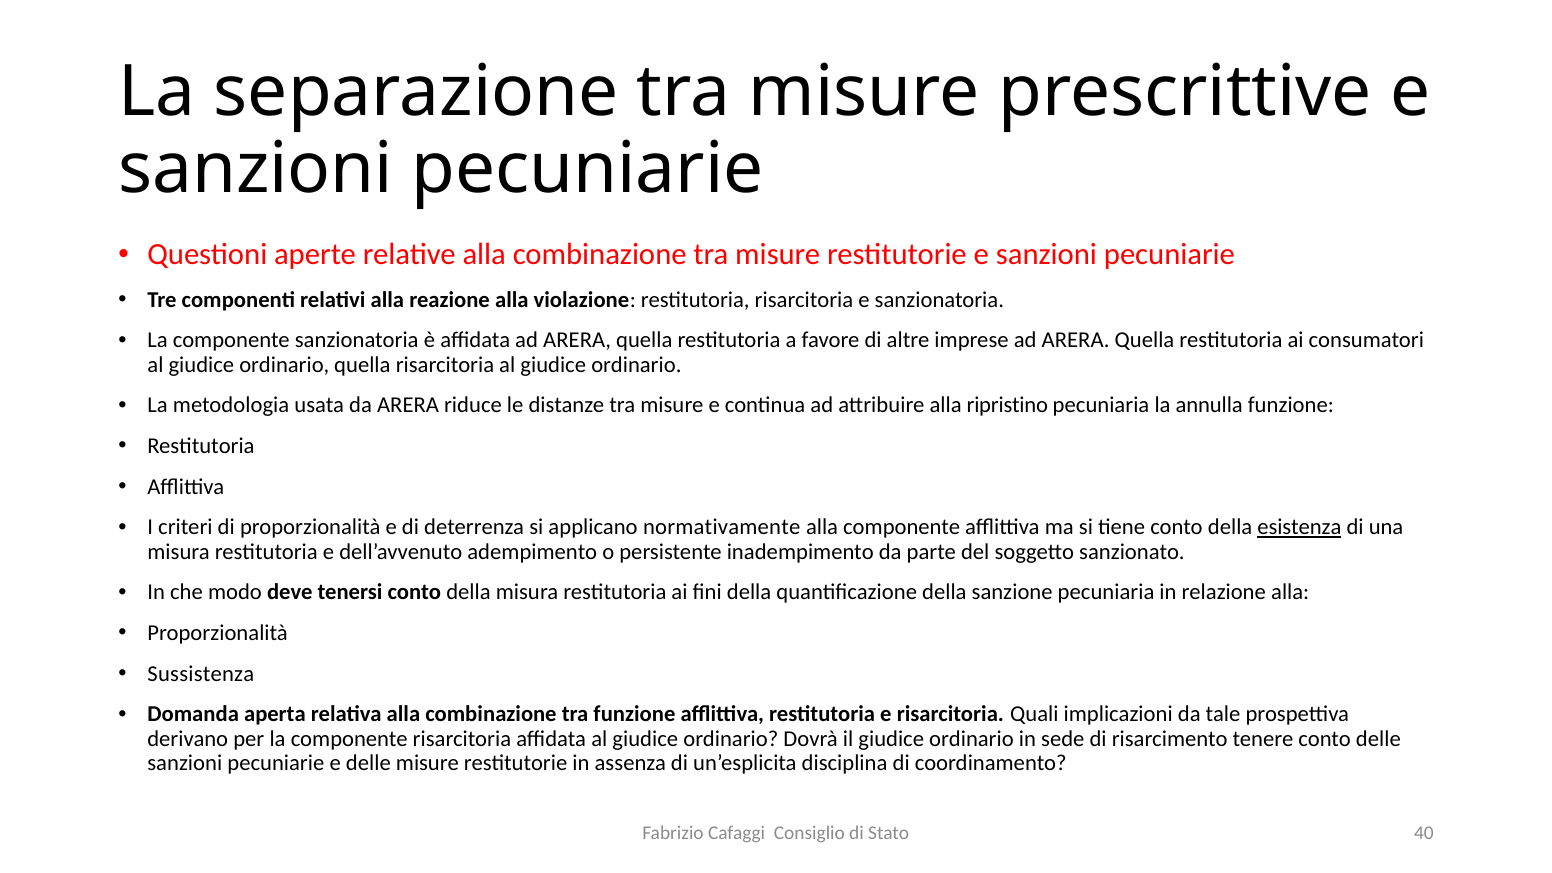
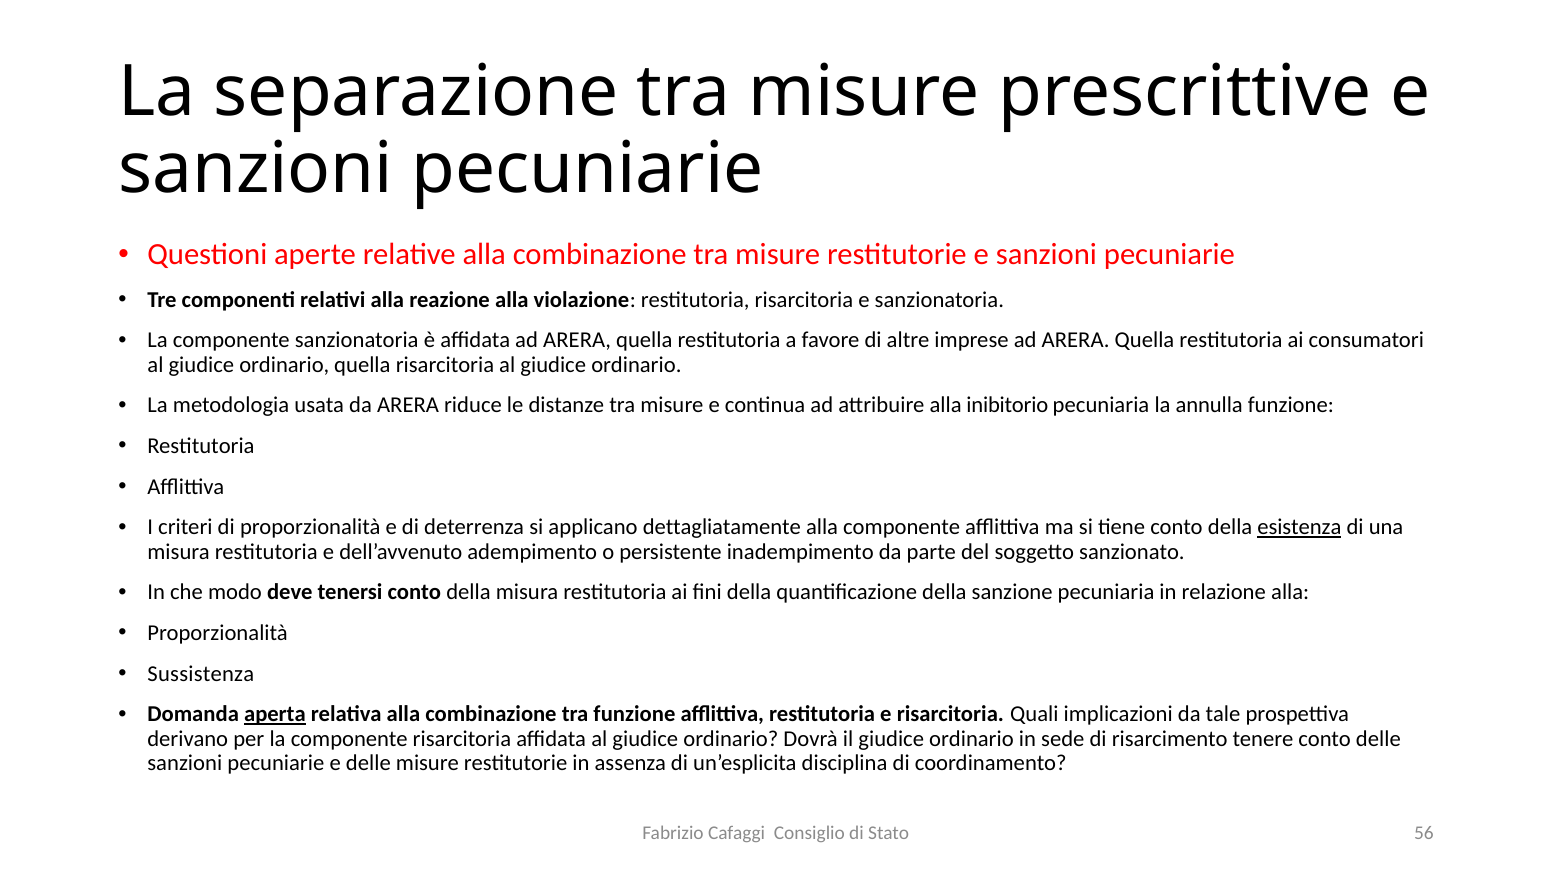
ripristino: ripristino -> inibitorio
normativamente: normativamente -> dettagliatamente
aperta underline: none -> present
40: 40 -> 56
